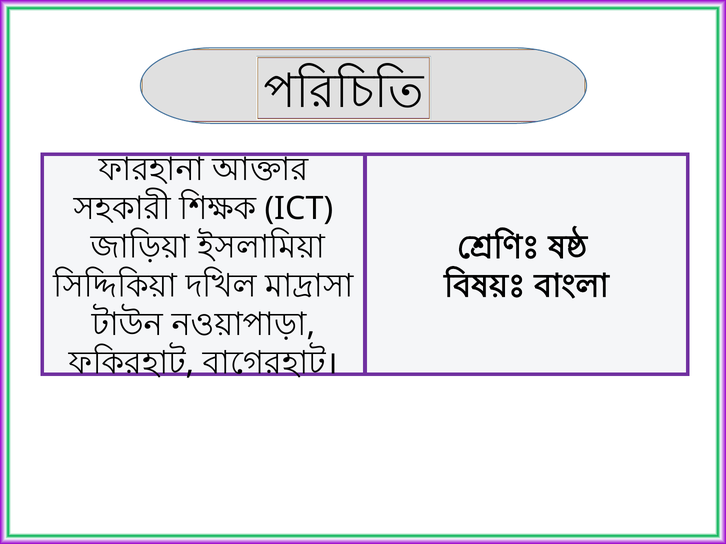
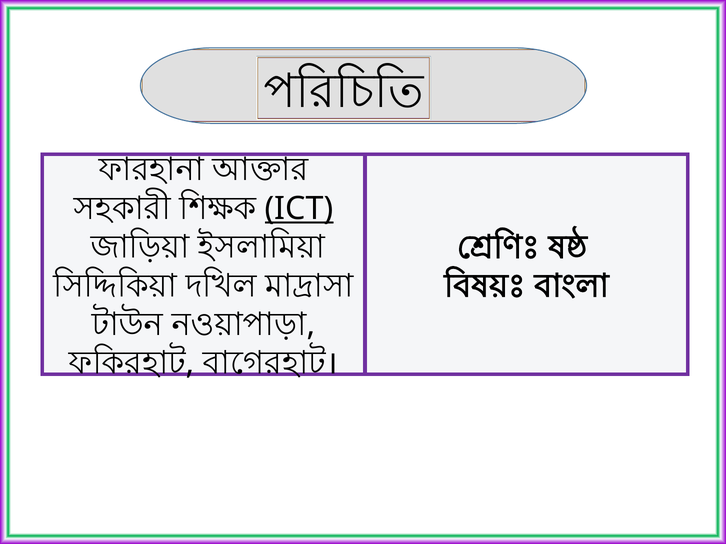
ICT underline: none -> present
